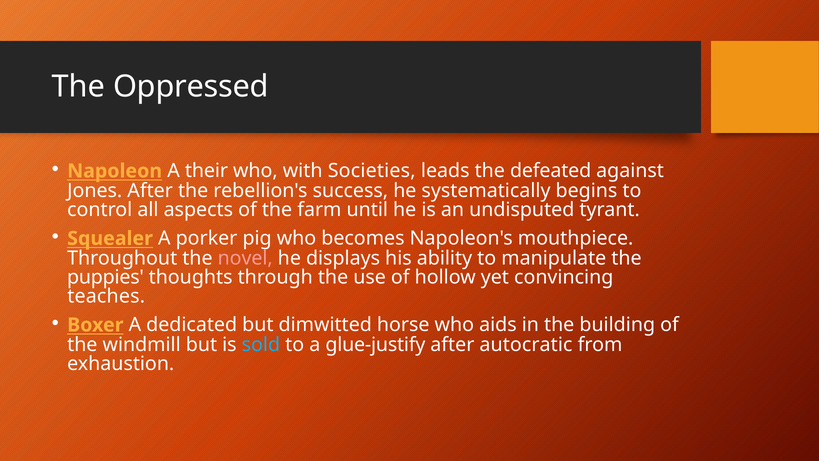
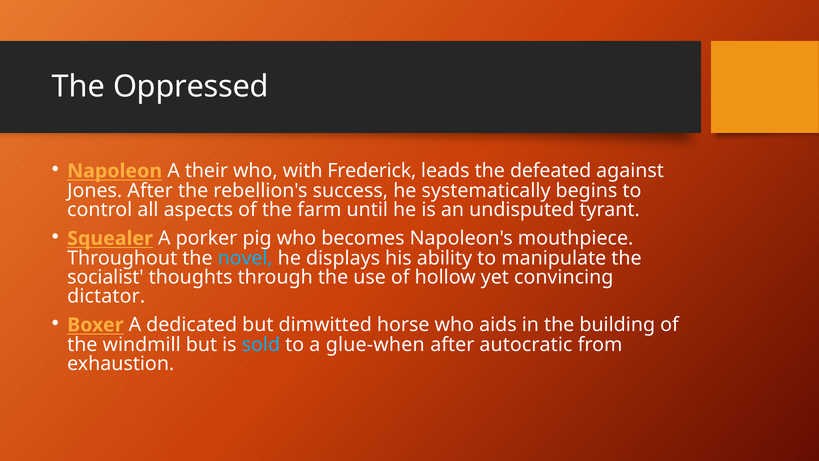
Societies: Societies -> Frederick
novel colour: pink -> light blue
puppies: puppies -> socialist
teaches: teaches -> dictator
glue-justify: glue-justify -> glue-when
